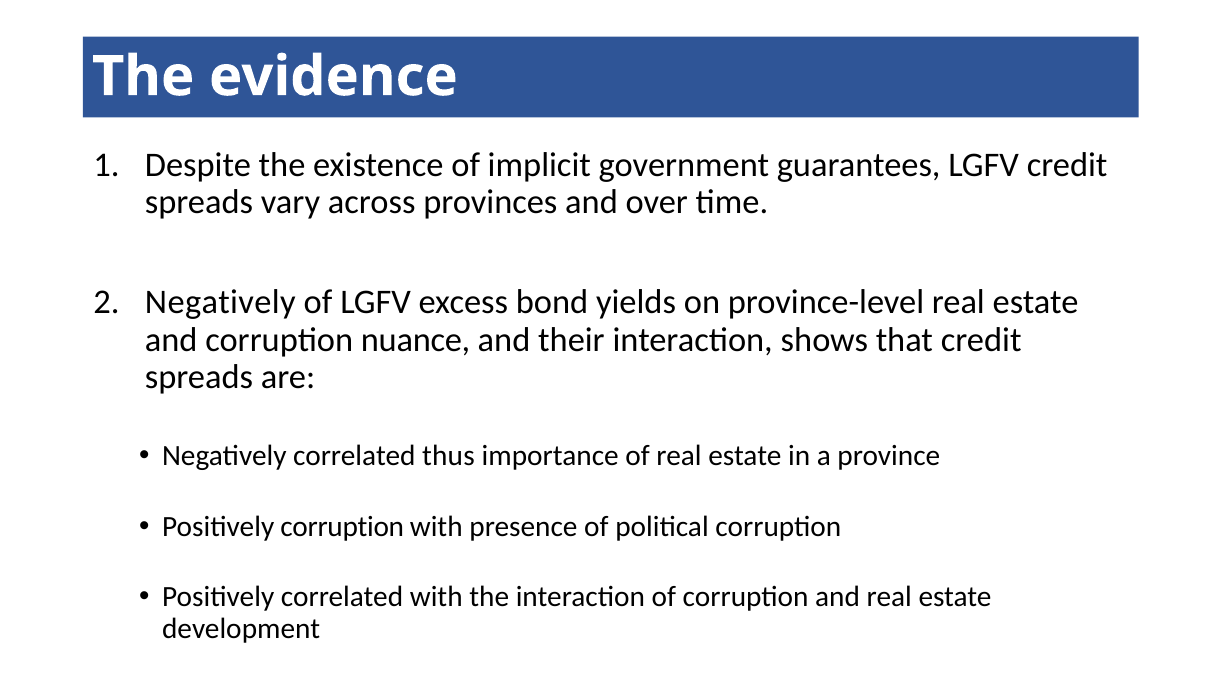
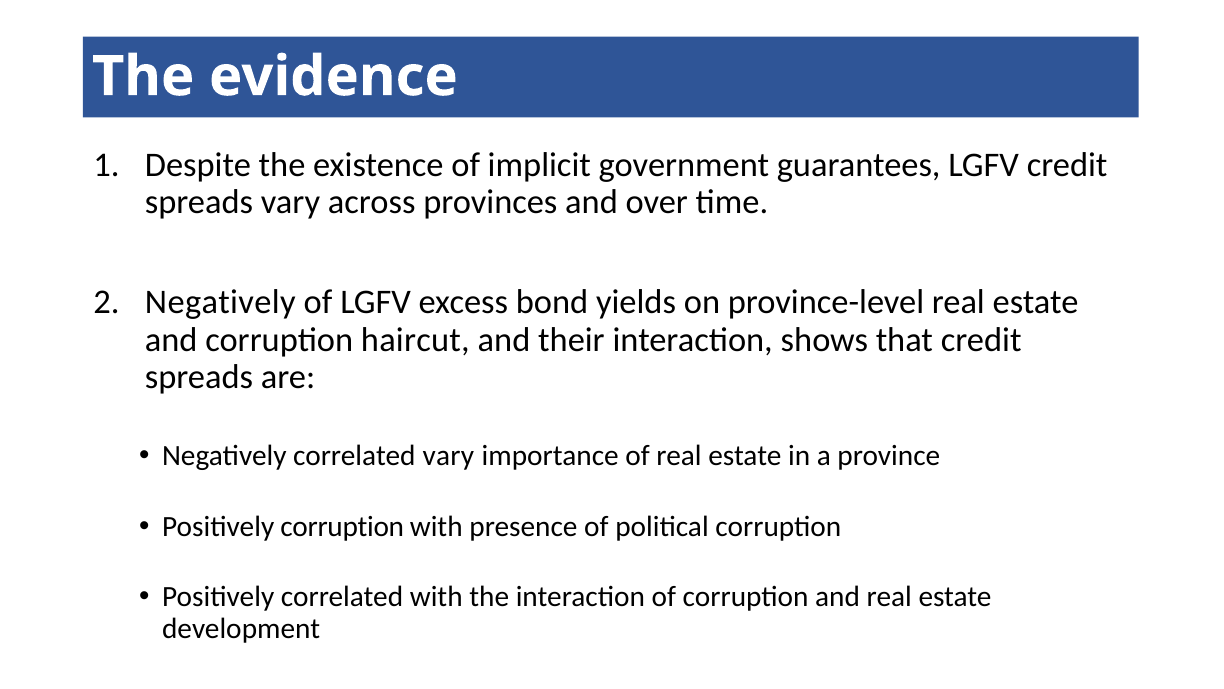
nuance: nuance -> haircut
correlated thus: thus -> vary
